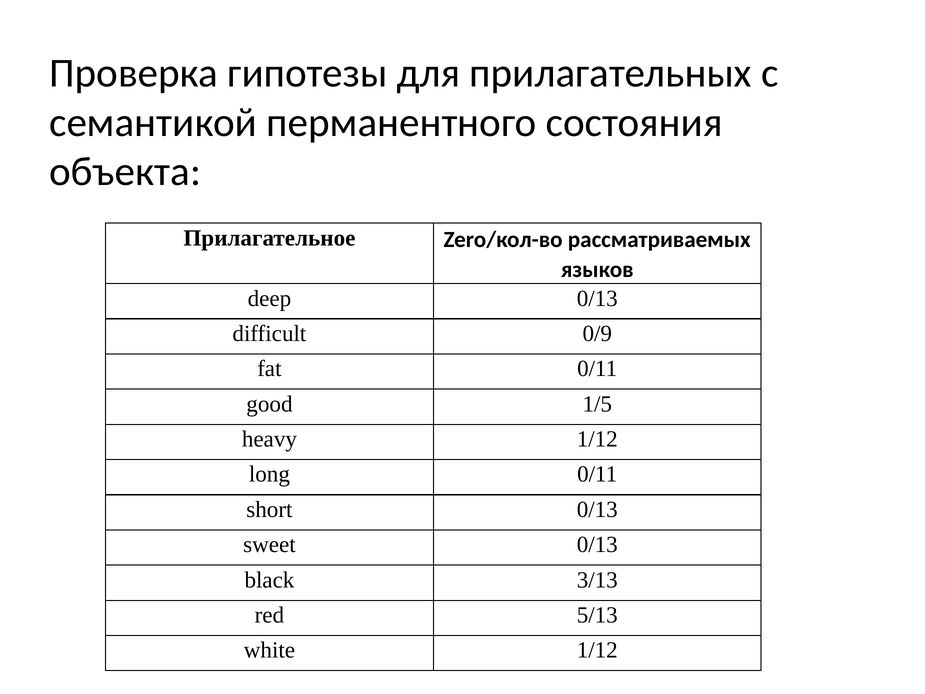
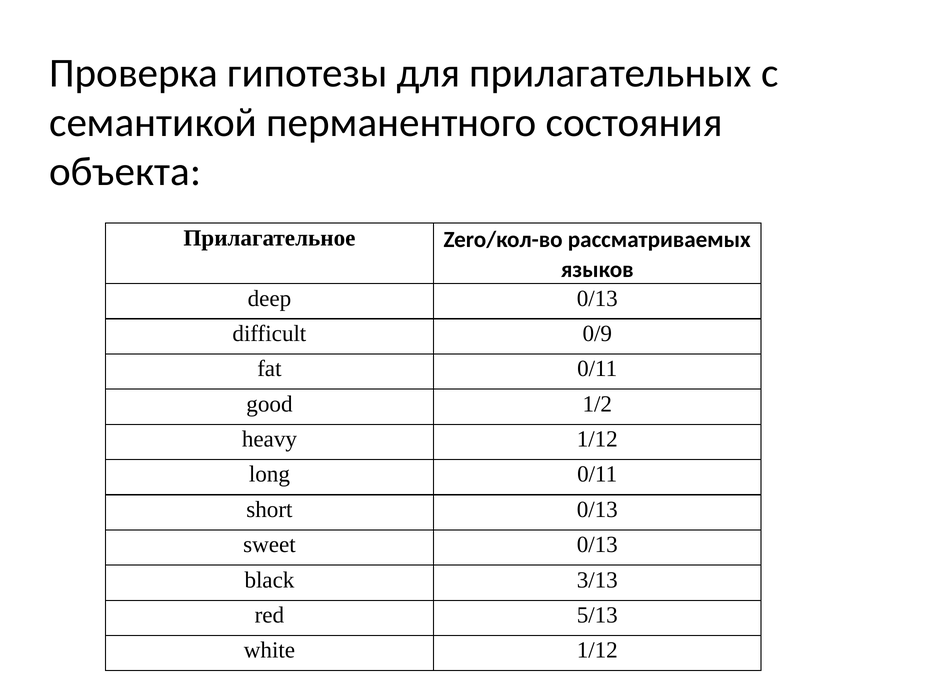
1/5: 1/5 -> 1/2
